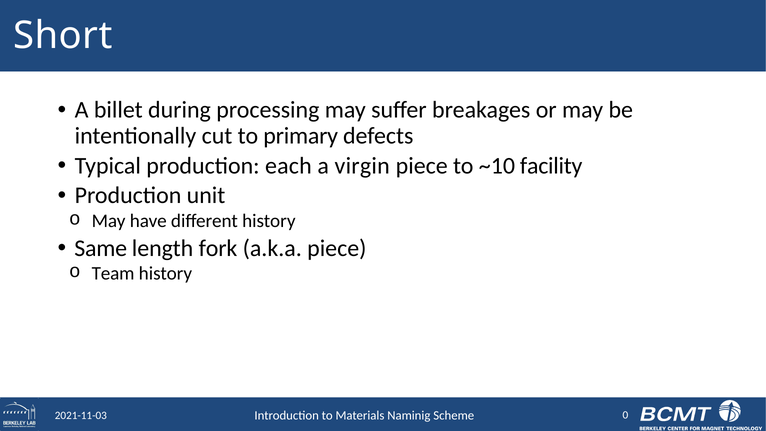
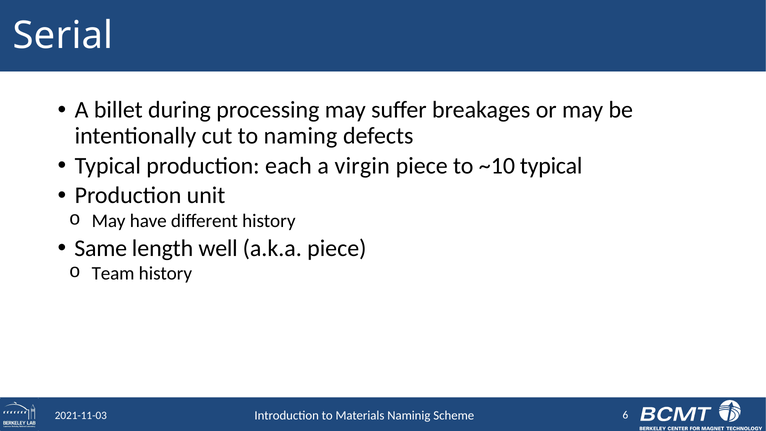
Short: Short -> Serial
primary: primary -> naming
~10 facility: facility -> typical
fork: fork -> well
0: 0 -> 6
